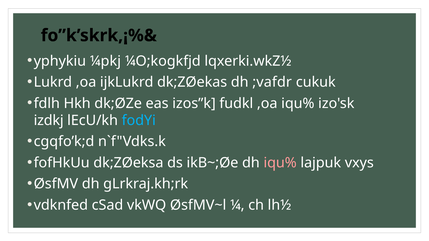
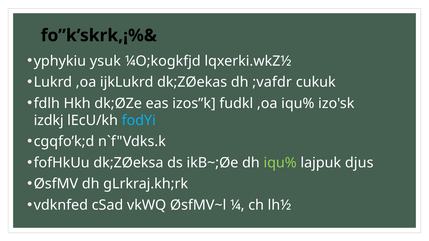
¼pkj: ¼pkj -> ysuk
iqu% at (280, 163) colour: pink -> light green
vxys: vxys -> djus
